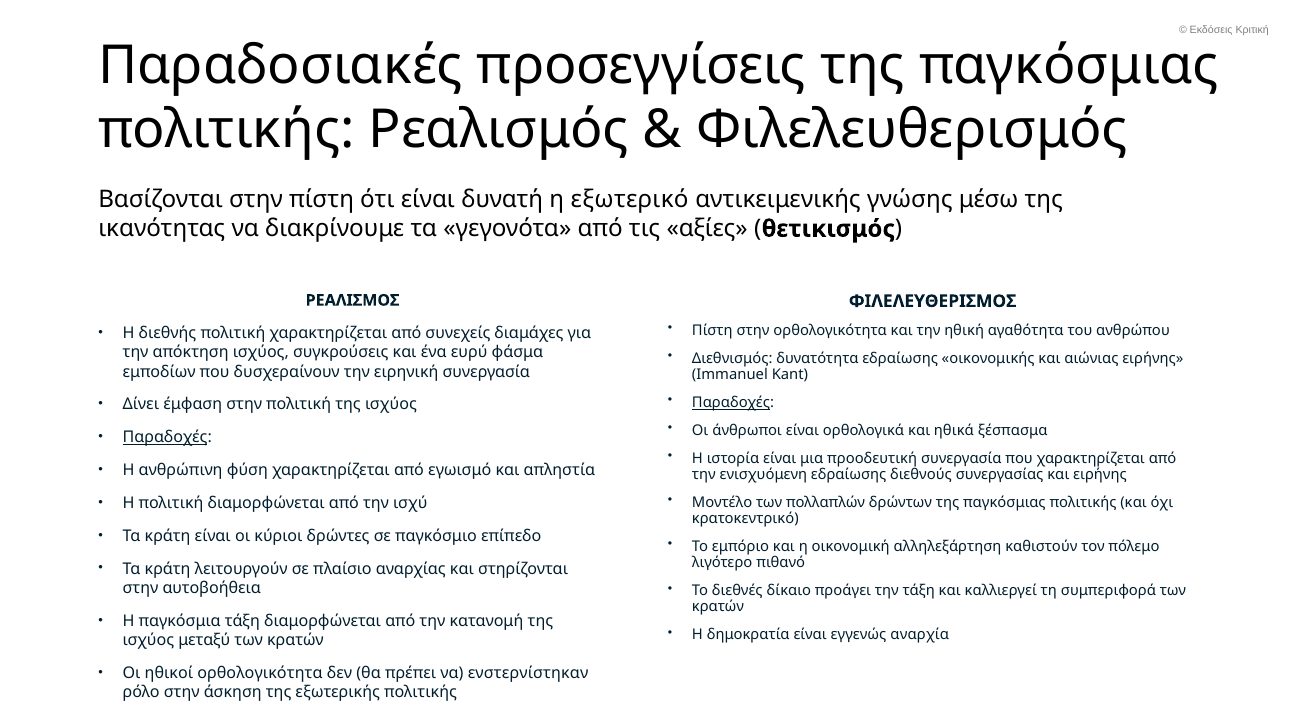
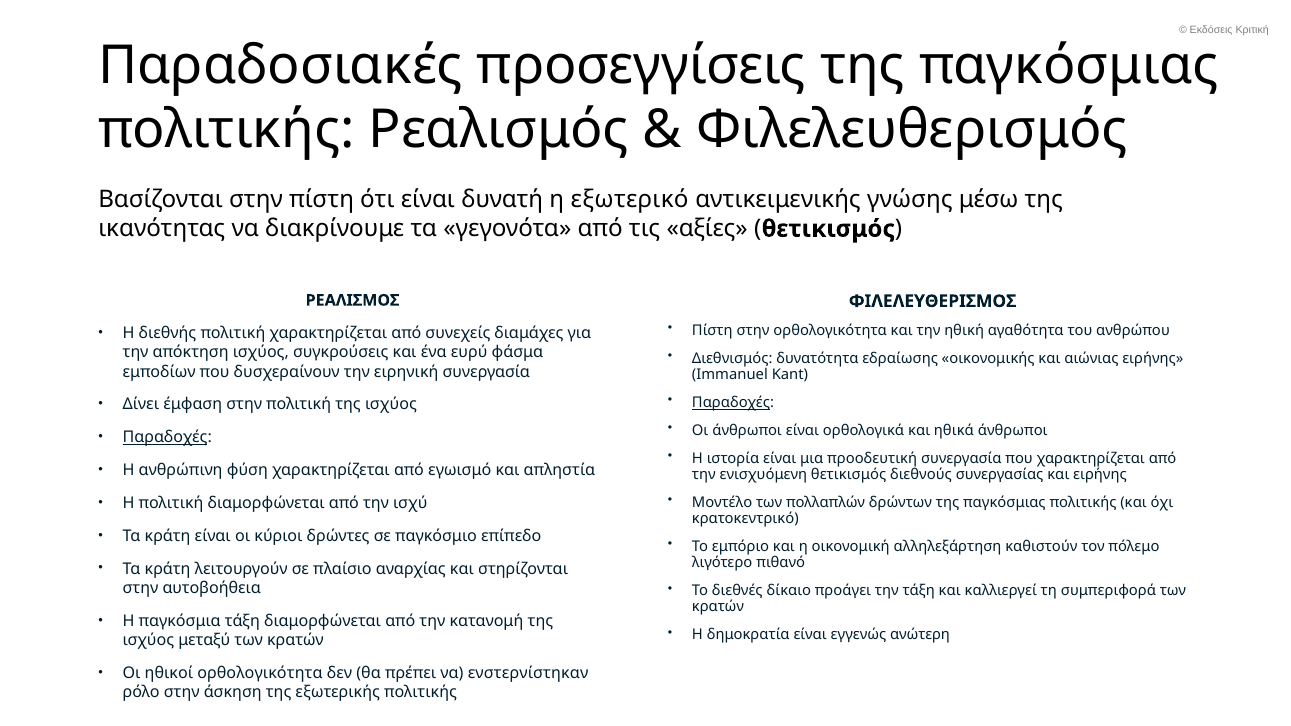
ηθικά ξέσπασμα: ξέσπασμα -> άνθρωποι
ενισχυόμενη εδραίωσης: εδραίωσης -> θετικισμός
αναρχία: αναρχία -> ανώτερη
